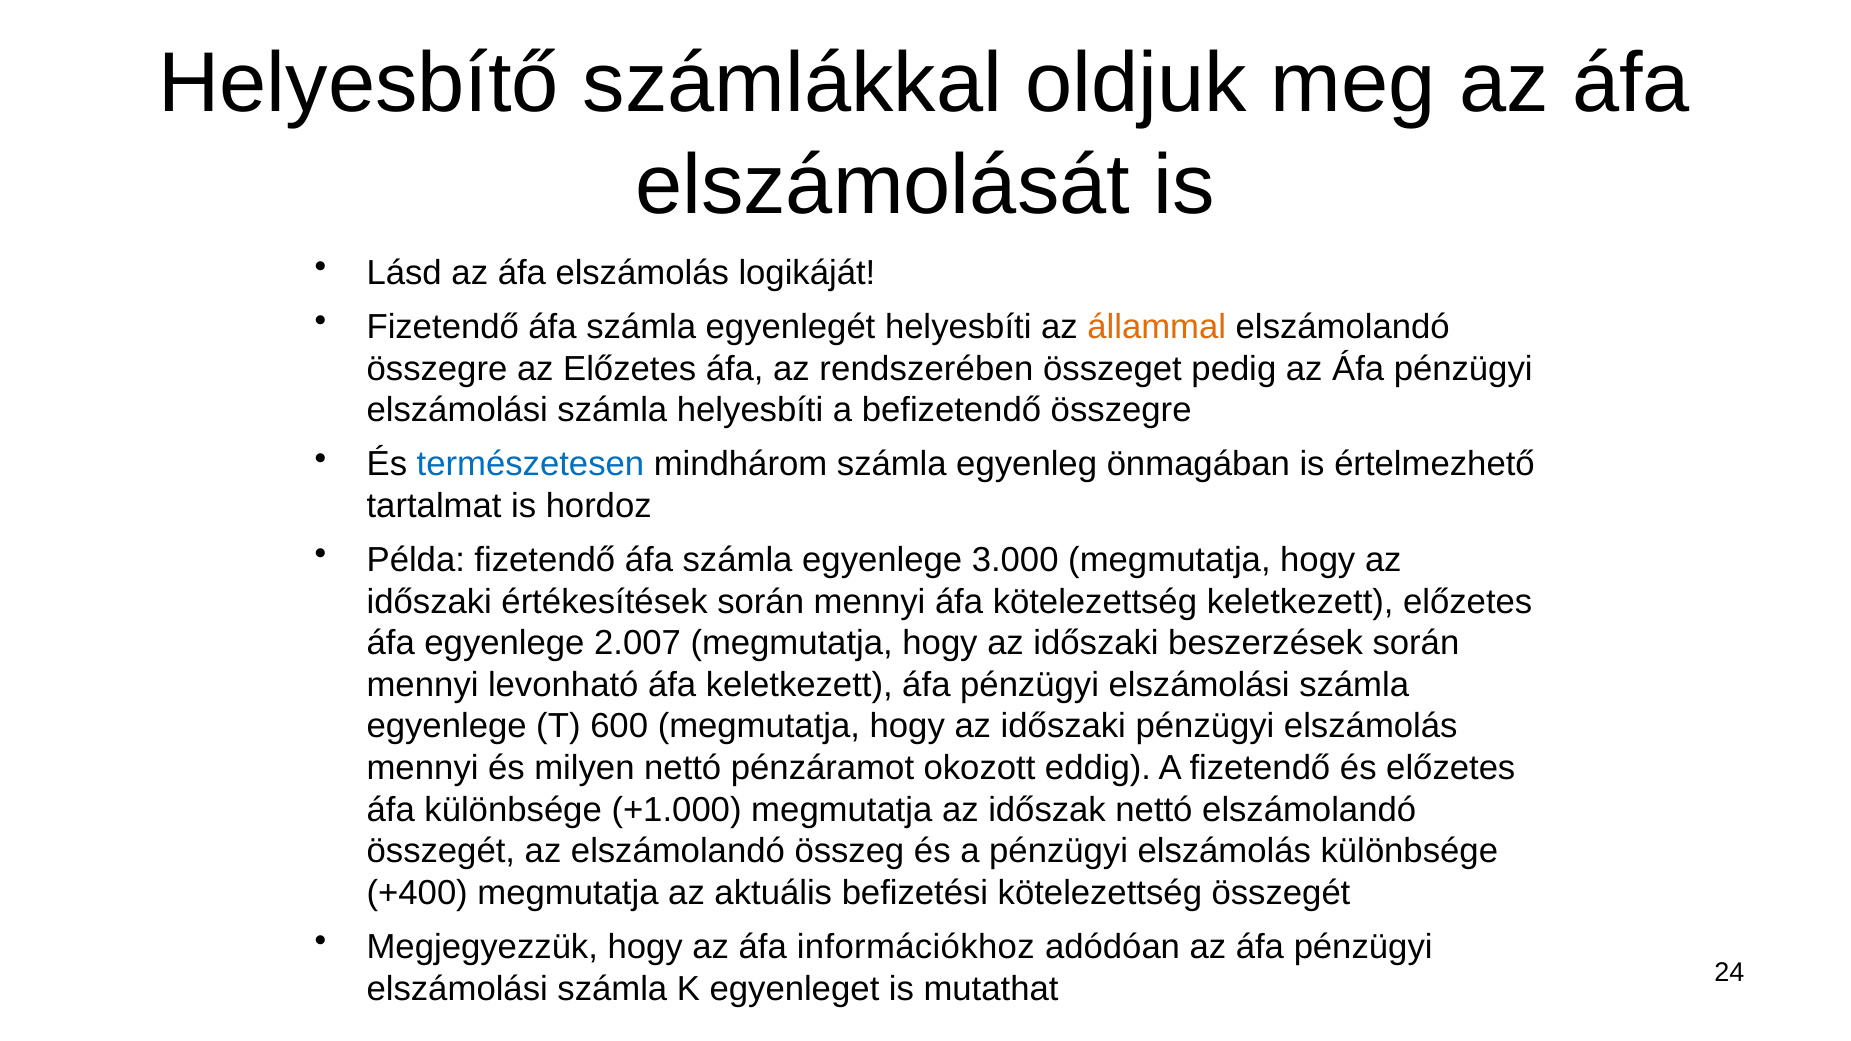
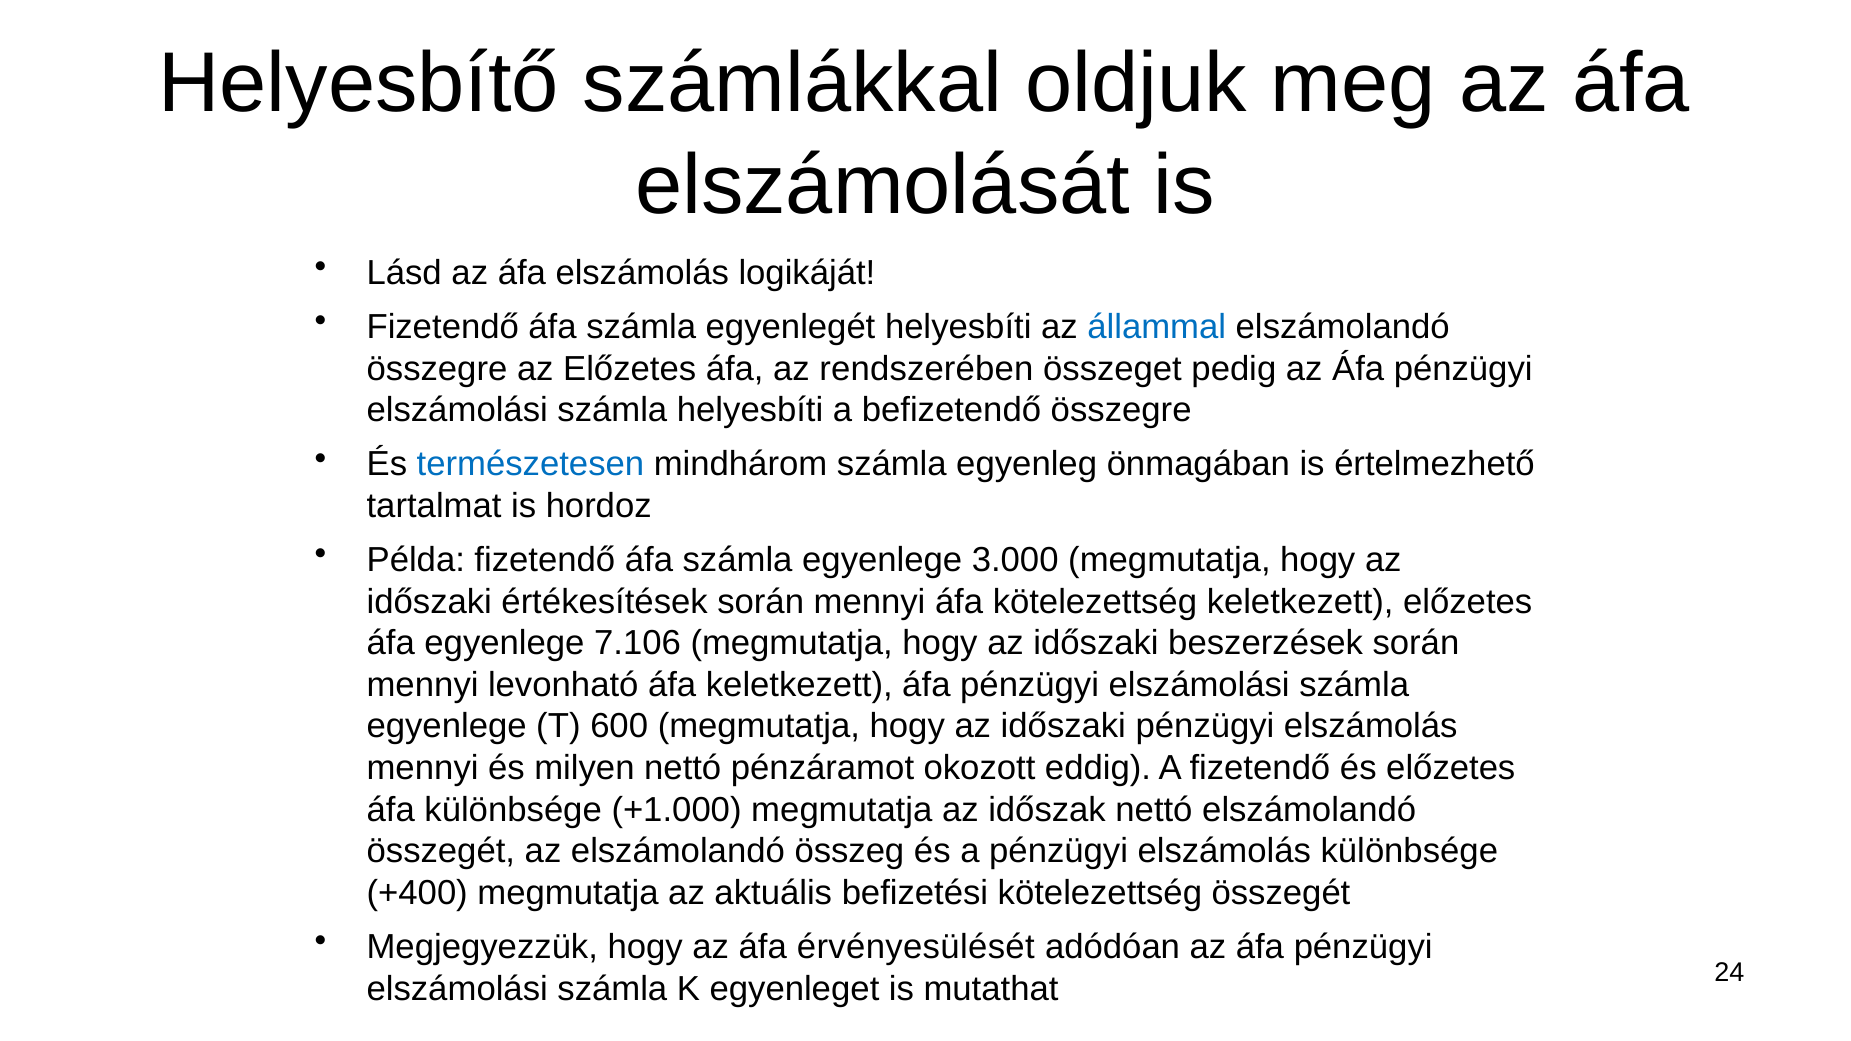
állammal colour: orange -> blue
2.007: 2.007 -> 7.106
információkhoz: információkhoz -> érvényesülését
